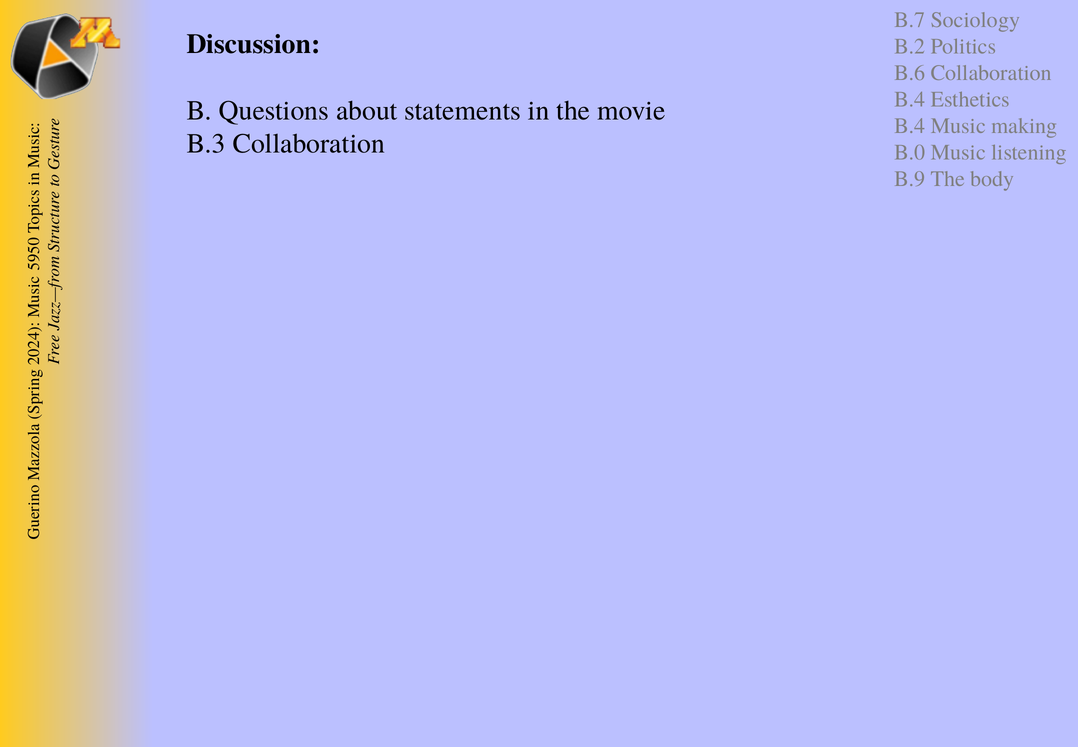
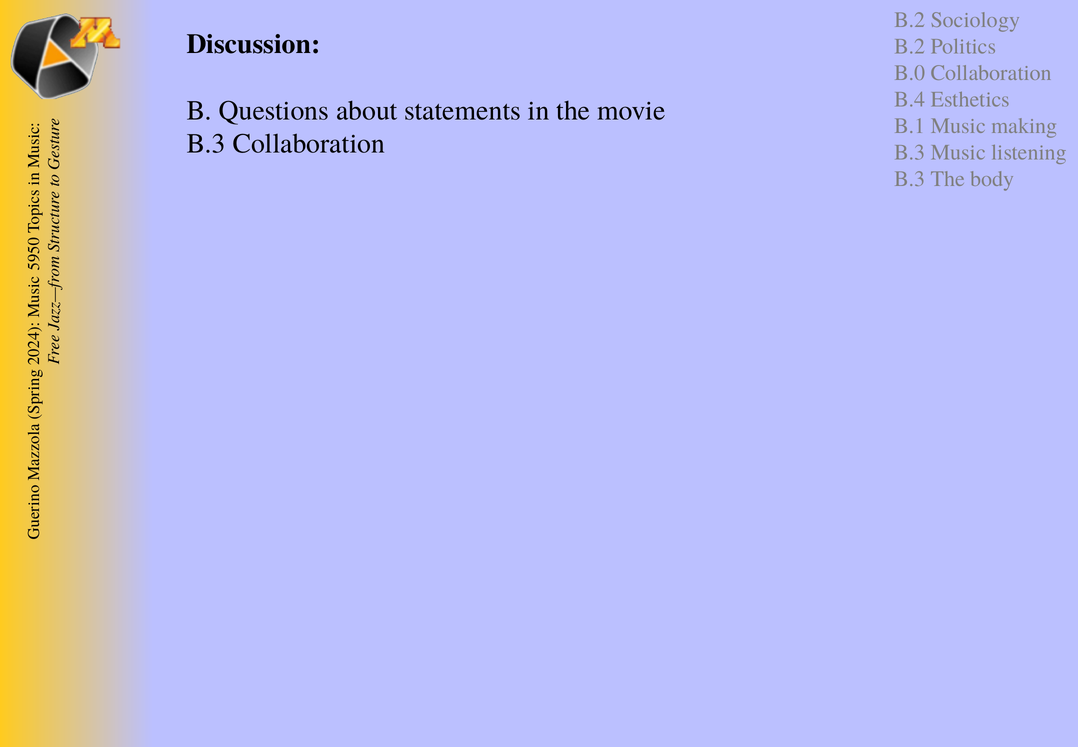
B.7 at (910, 20): B.7 -> B.2
B.6: B.6 -> B.0
B.4 at (910, 126): B.4 -> B.1
B.0 at (910, 152): B.0 -> B.3
B.9 at (910, 179): B.9 -> B.3
